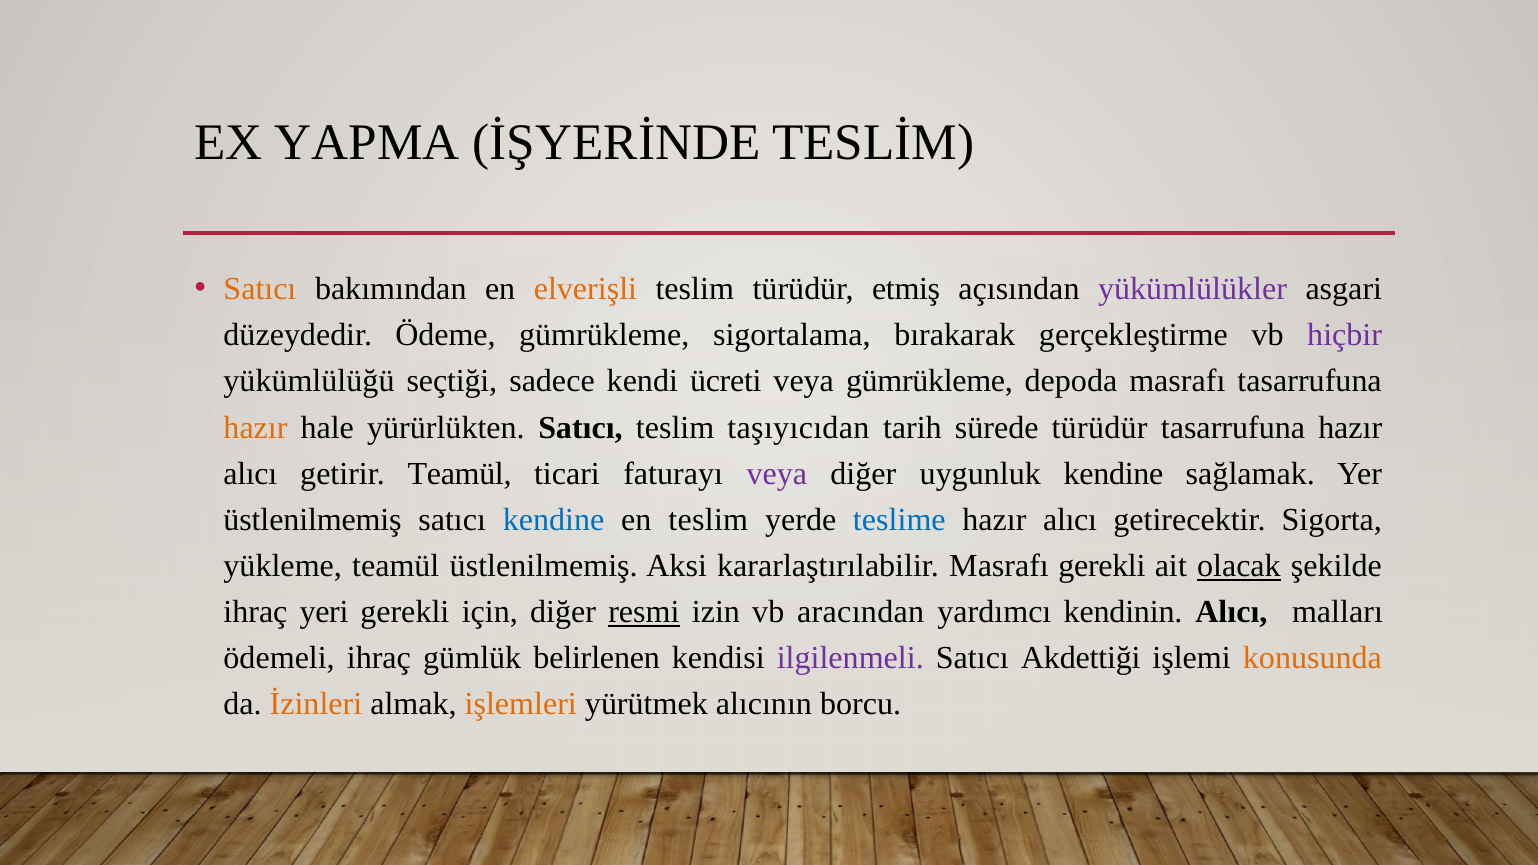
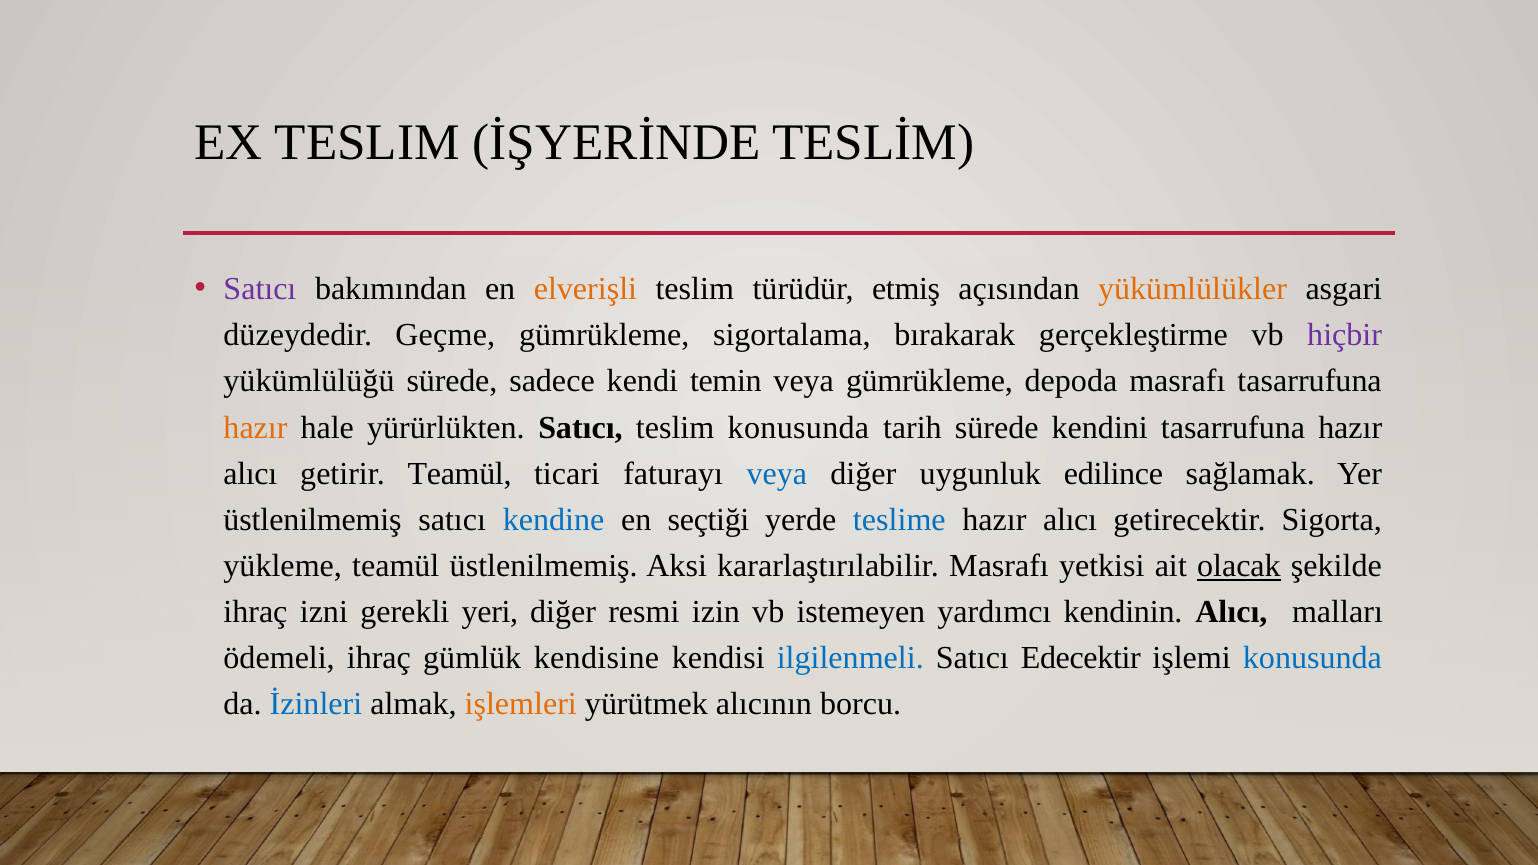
EX YAPMA: YAPMA -> TESLIM
Satıcı at (260, 289) colour: orange -> purple
yükümlülükler colour: purple -> orange
Ödeme: Ödeme -> Geçme
yükümlülüğü seçtiği: seçtiği -> sürede
ücreti: ücreti -> temin
teslim taşıyıcıdan: taşıyıcıdan -> konusunda
sürede türüdür: türüdür -> kendini
veya at (777, 474) colour: purple -> blue
uygunluk kendine: kendine -> edilince
en teslim: teslim -> seçtiği
Masrafı gerekli: gerekli -> yetkisi
yeri: yeri -> izni
için: için -> yeri
resmi underline: present -> none
aracından: aracından -> istemeyen
belirlenen: belirlenen -> kendisine
ilgilenmeli colour: purple -> blue
Akdettiği: Akdettiği -> Edecektir
konusunda at (1312, 658) colour: orange -> blue
İzinleri colour: orange -> blue
